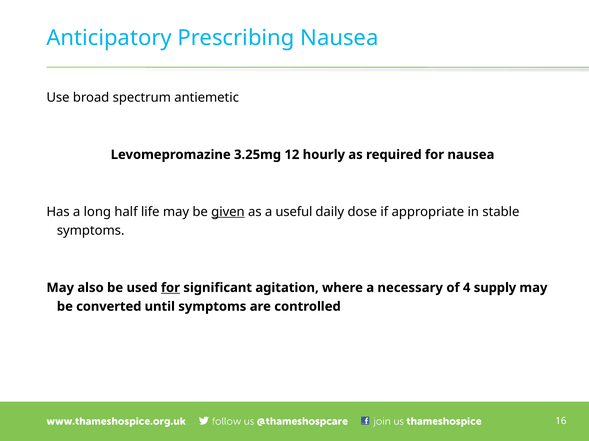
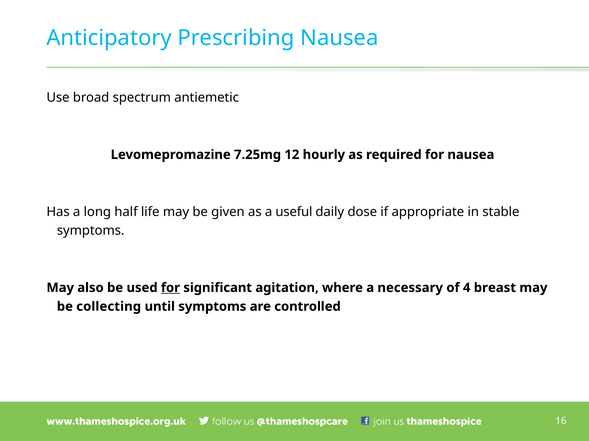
3.25mg: 3.25mg -> 7.25mg
given underline: present -> none
supply: supply -> breast
converted: converted -> collecting
